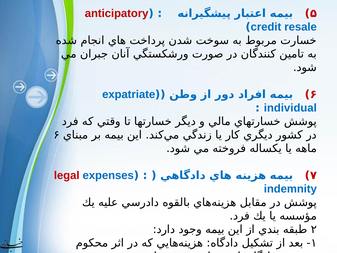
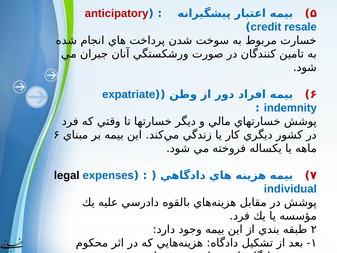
individual: individual -> indemnity
legal colour: red -> black
indemnity: indemnity -> individual
